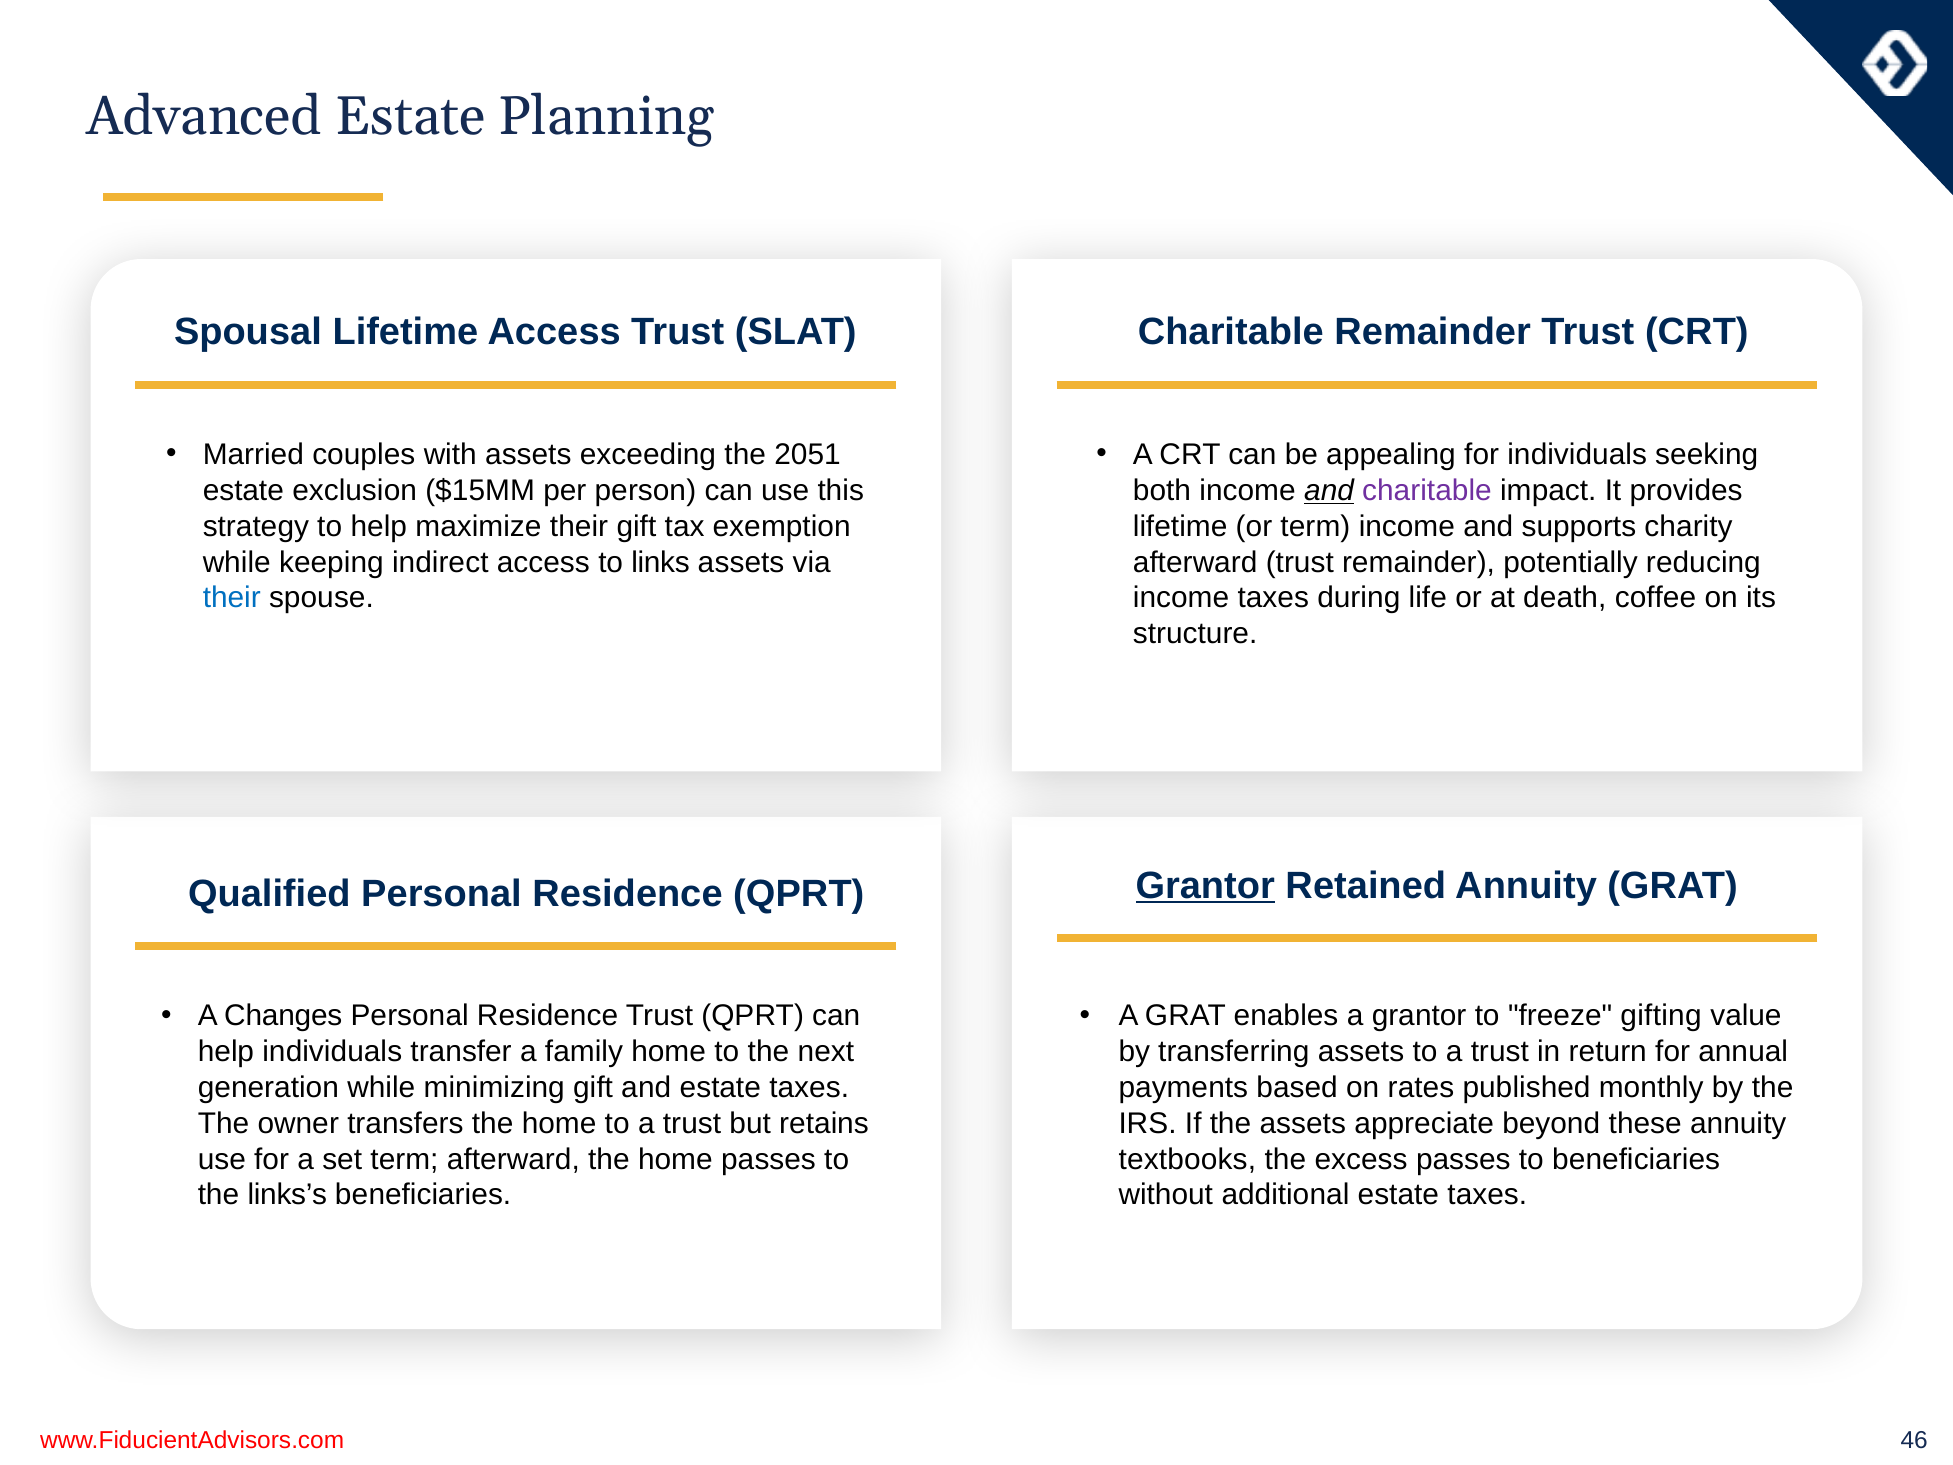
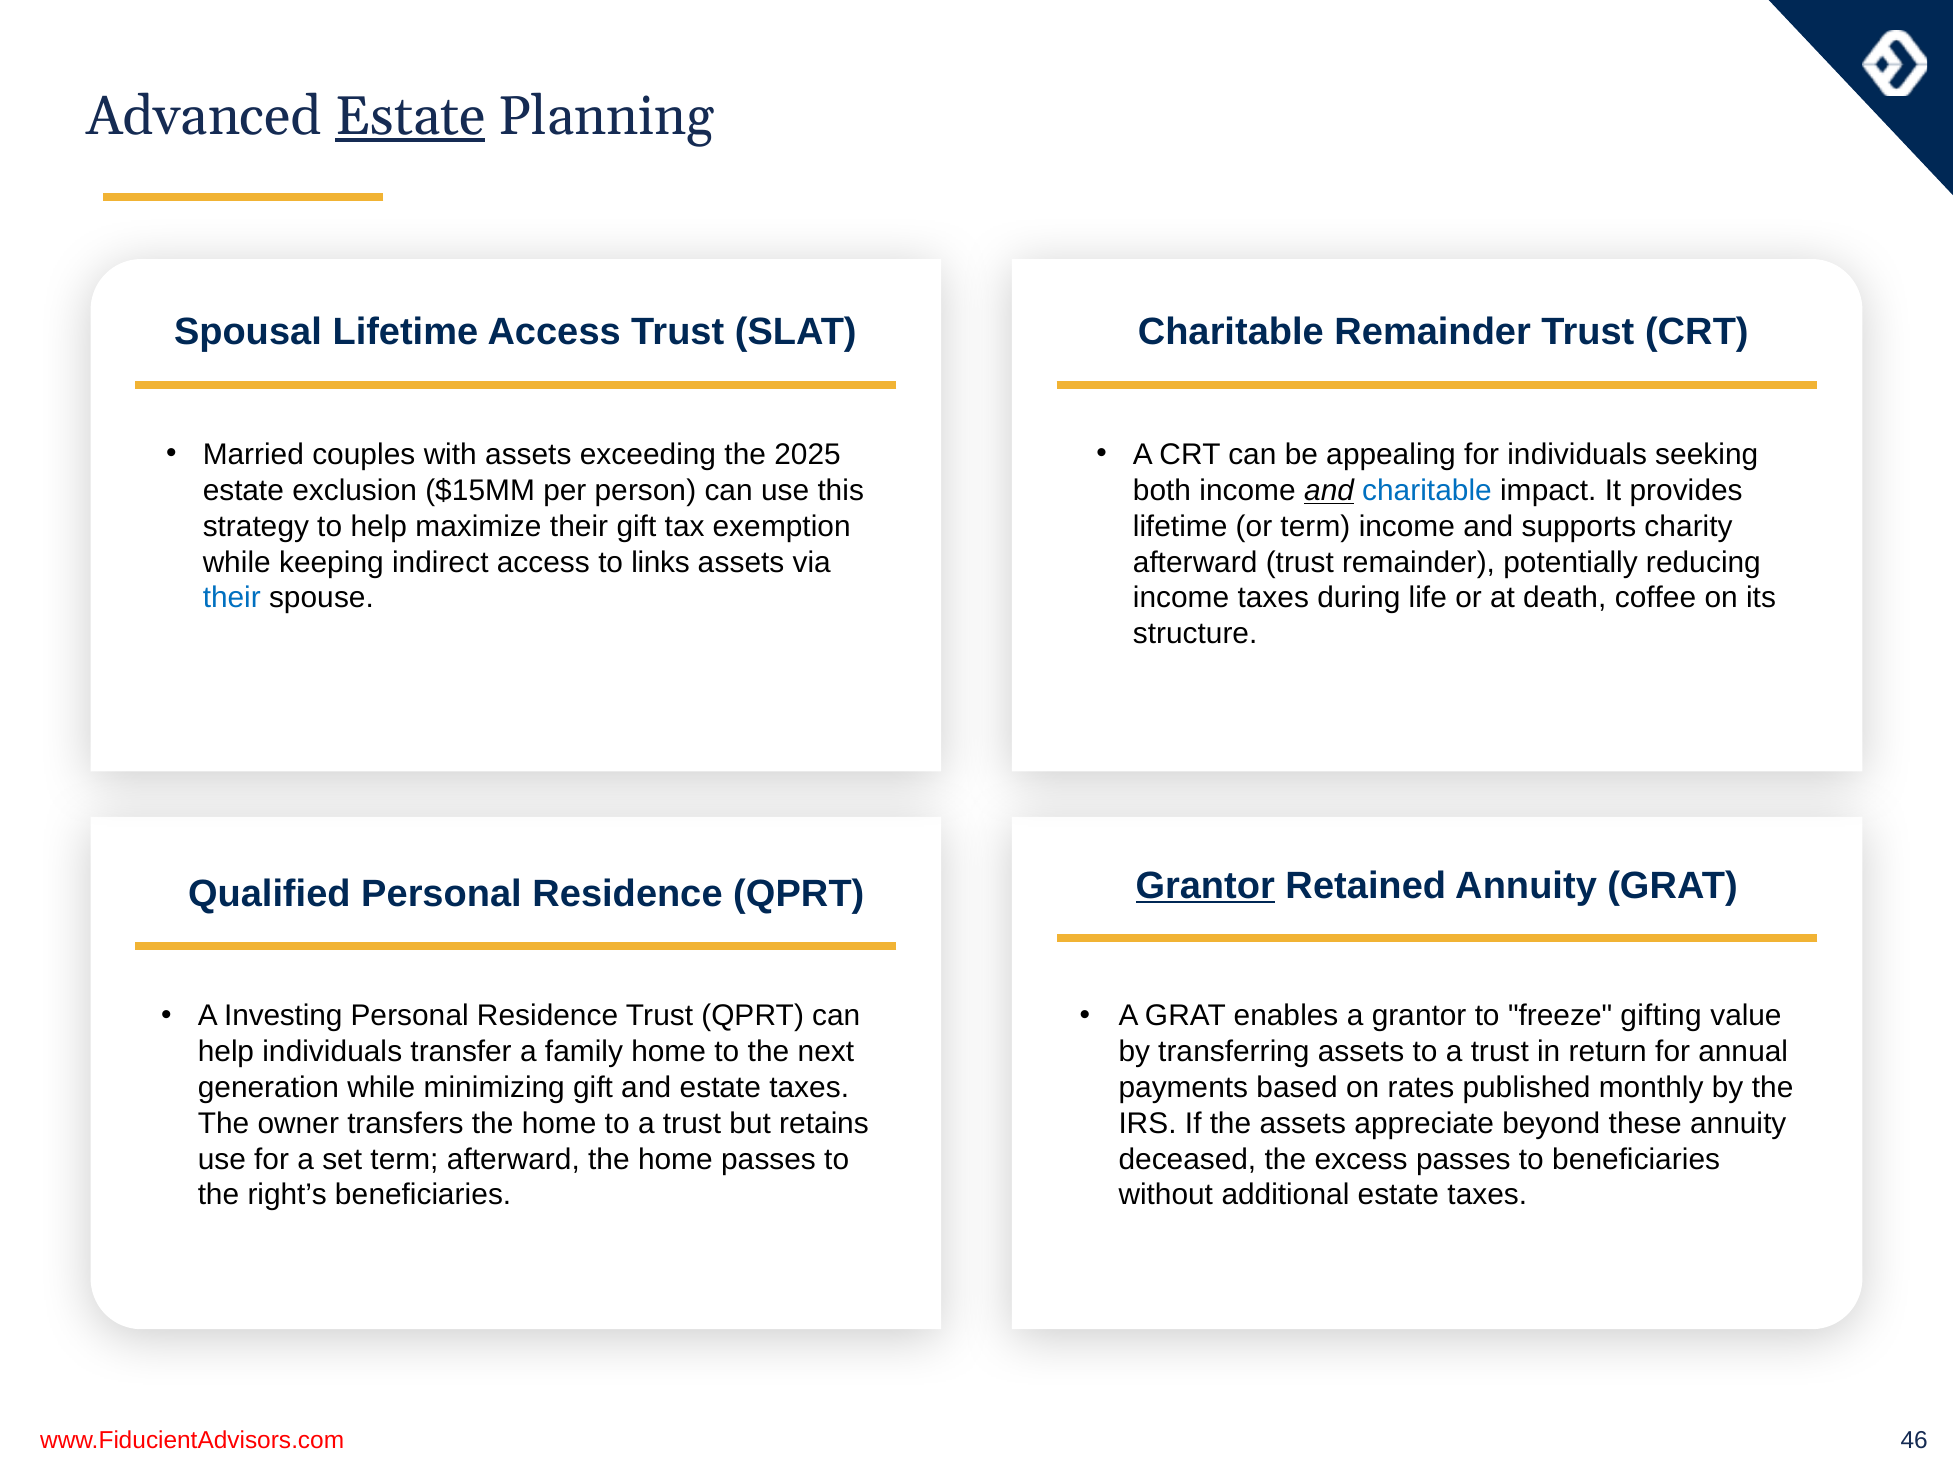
Estate at (410, 117) underline: none -> present
2051: 2051 -> 2025
charitable at (1427, 490) colour: purple -> blue
Changes: Changes -> Investing
textbooks: textbooks -> deceased
links’s: links’s -> right’s
